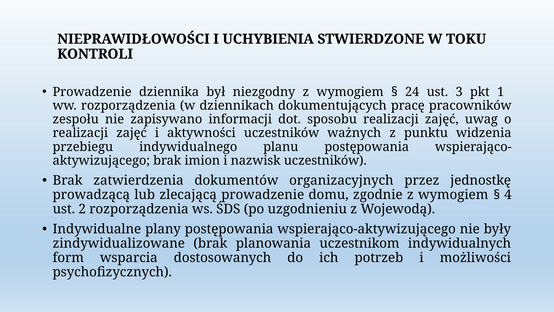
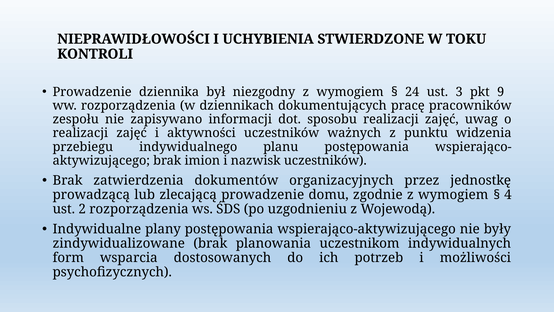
1: 1 -> 9
